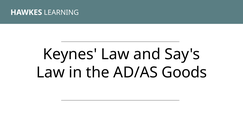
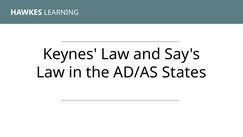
Goods: Goods -> States
